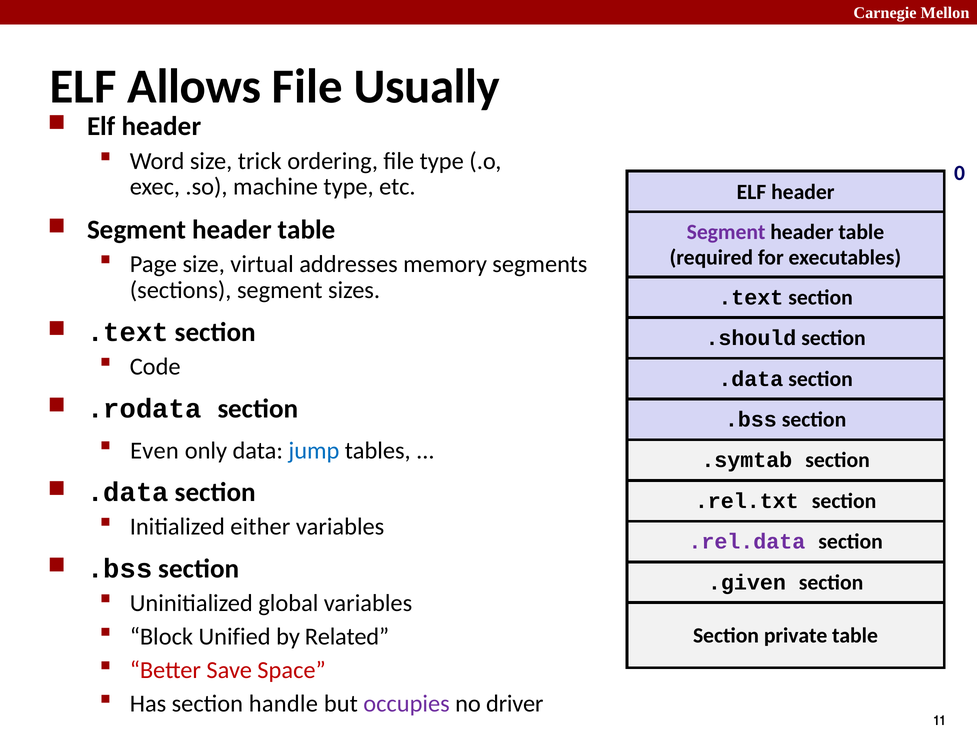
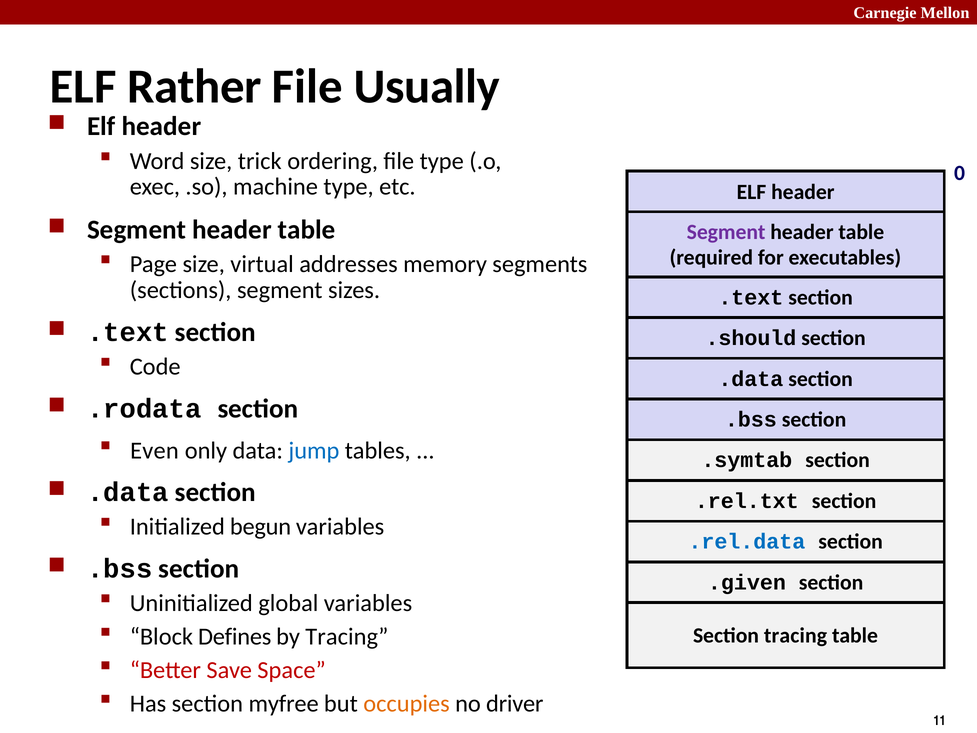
Allows: Allows -> Rather
either: either -> begun
.rel.data colour: purple -> blue
Unified: Unified -> Defines
by Related: Related -> Tracing
Section private: private -> tracing
handle: handle -> myfree
occupies colour: purple -> orange
